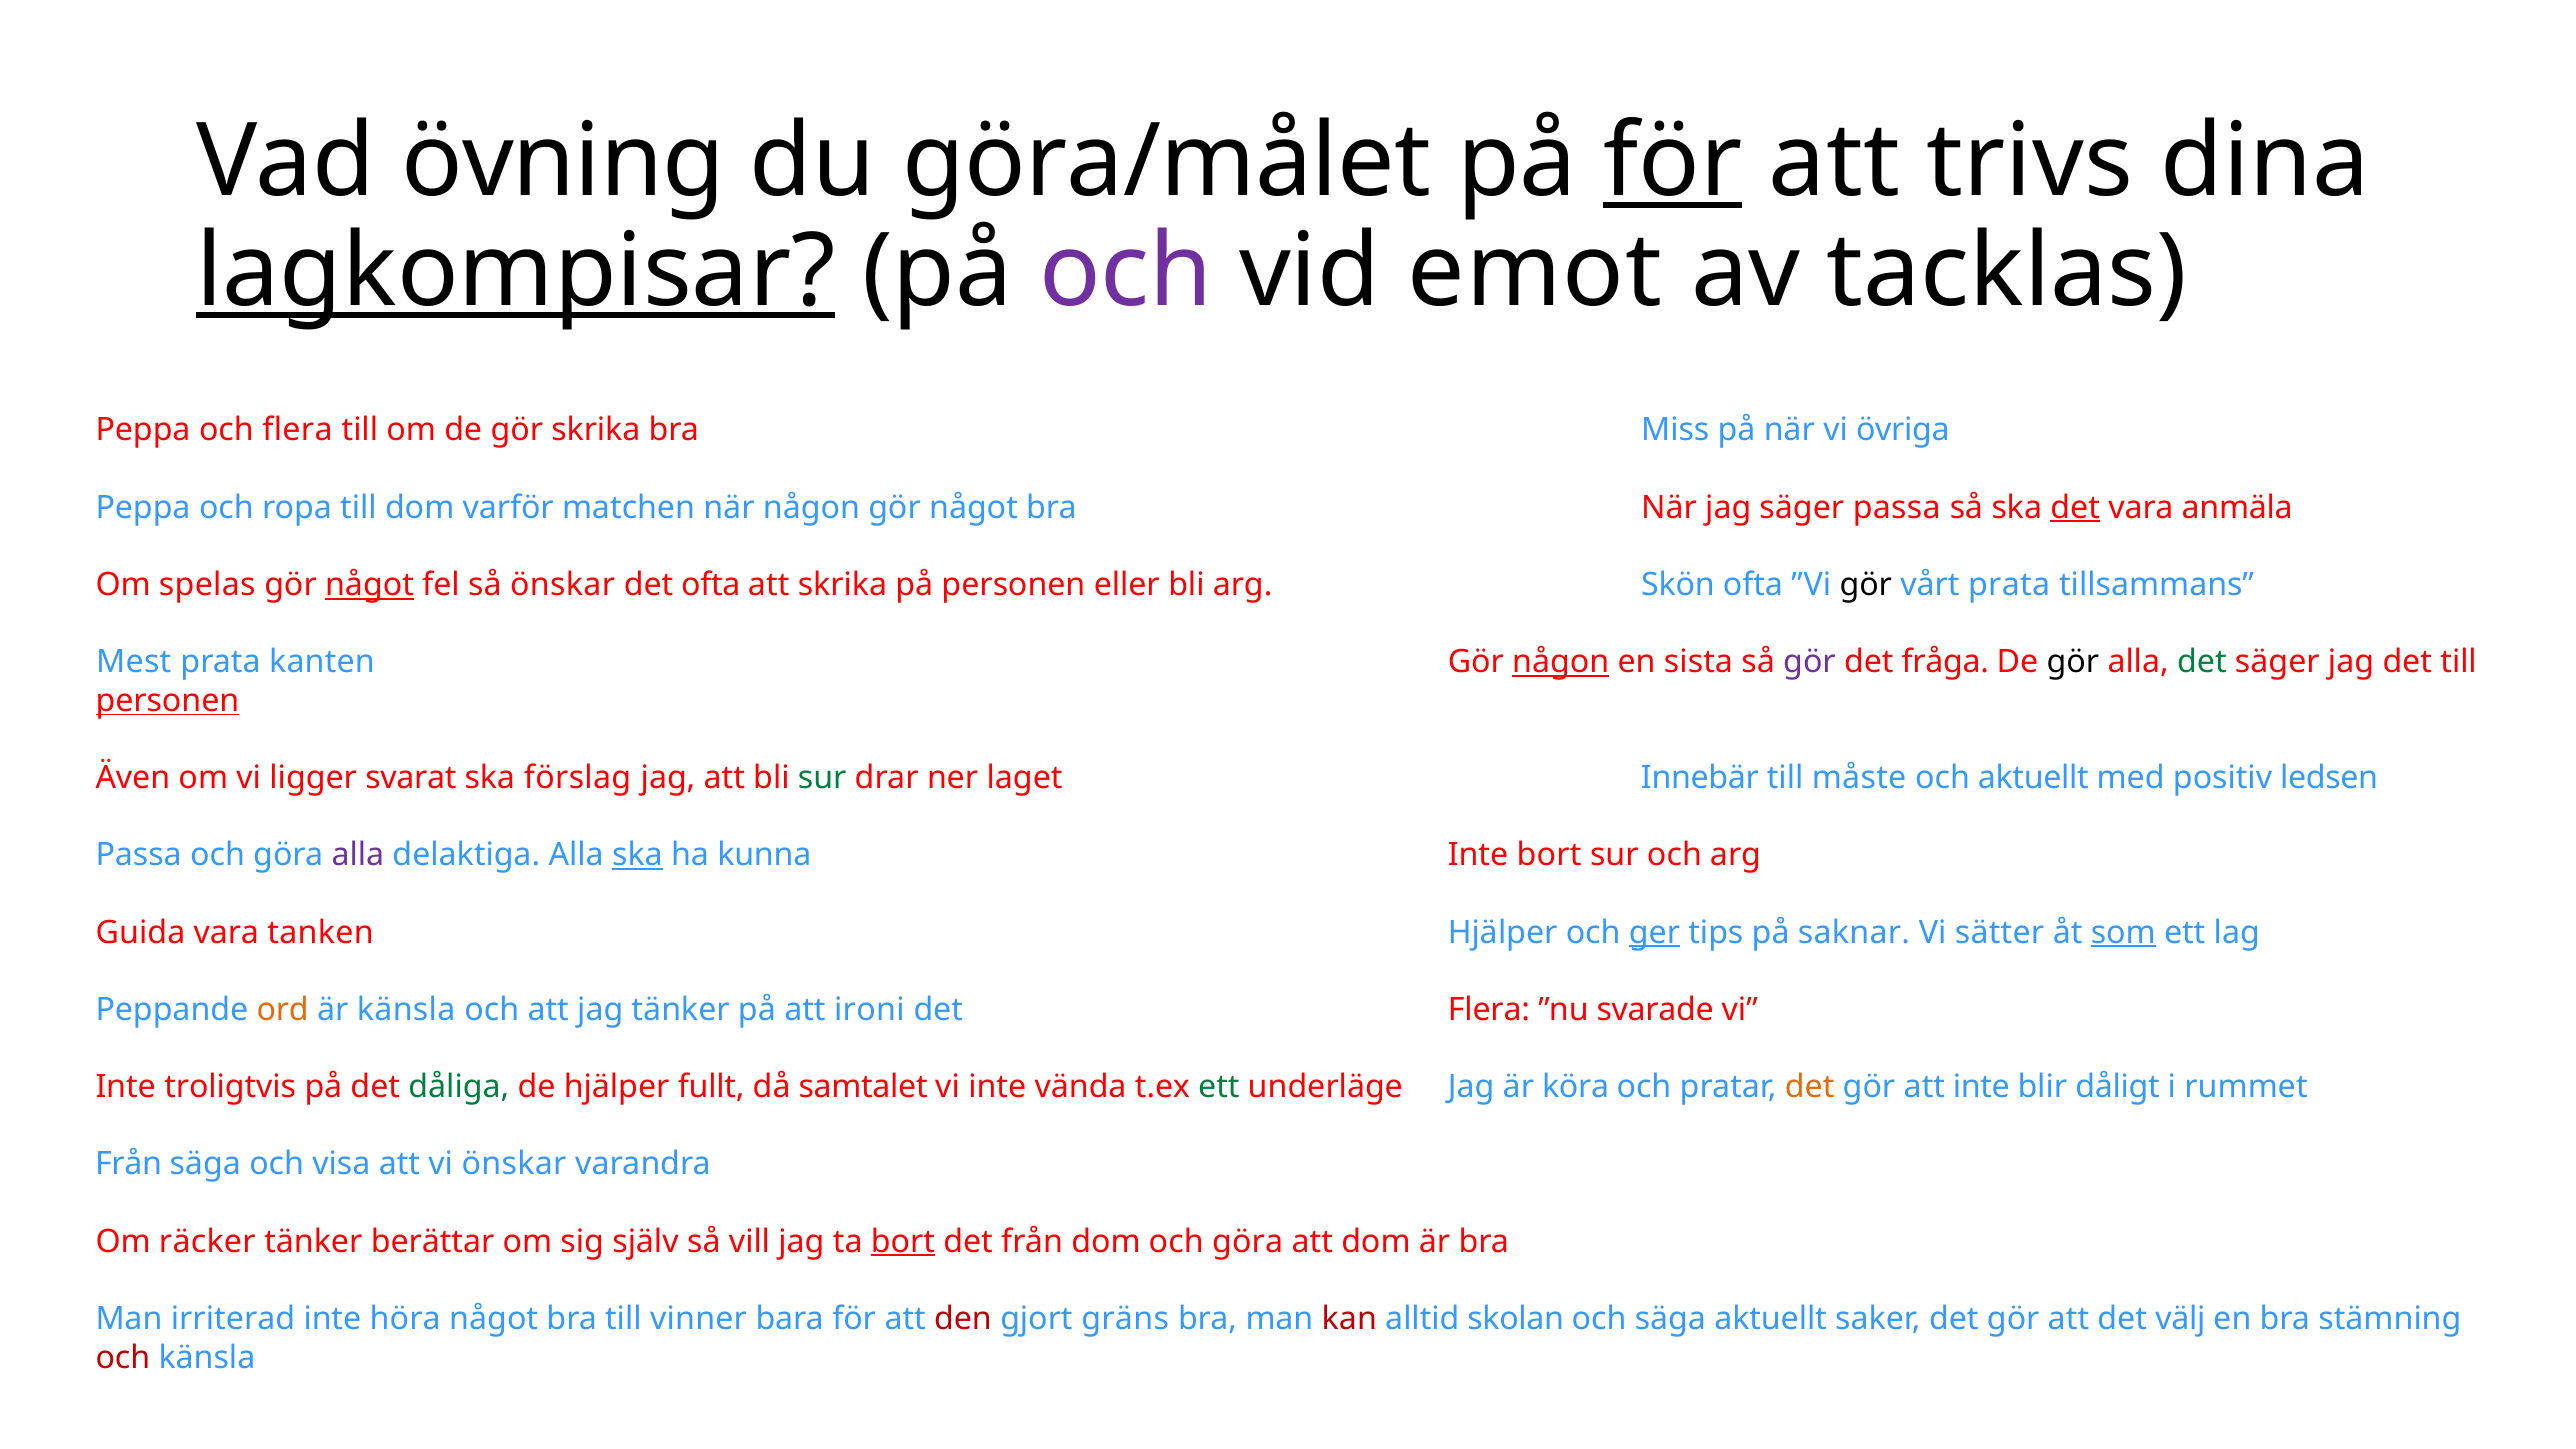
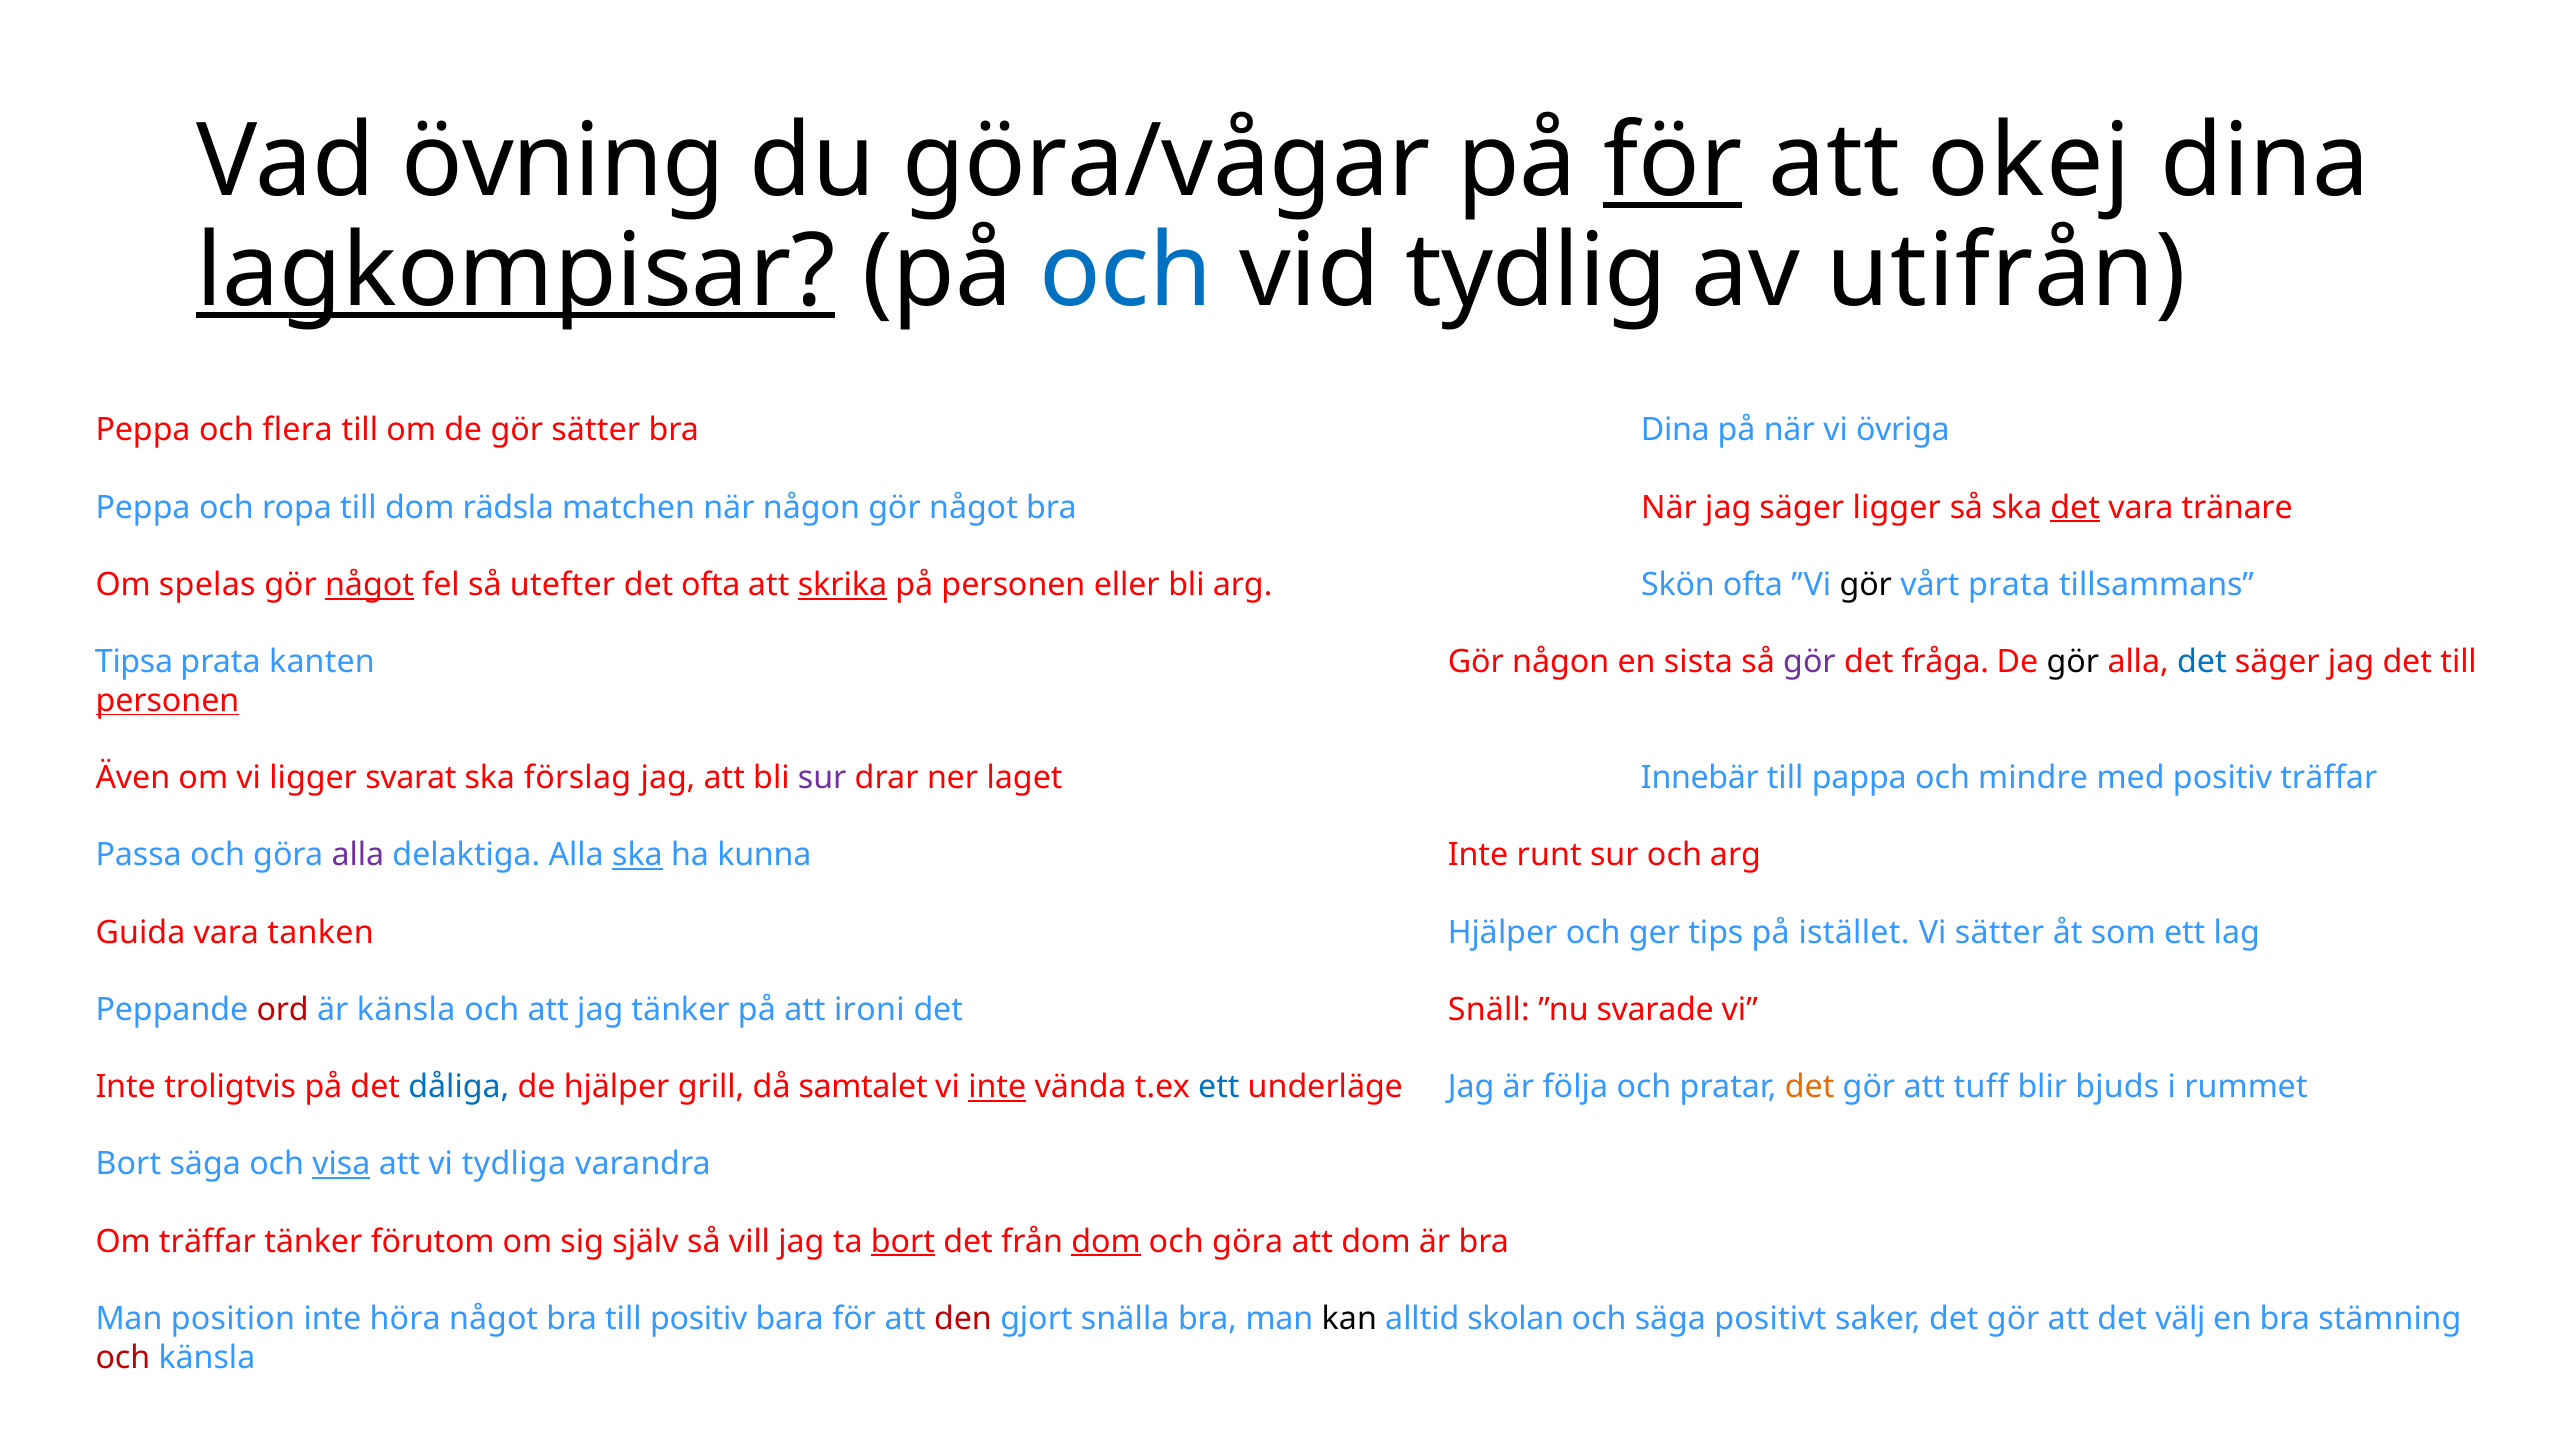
göra/målet: göra/målet -> göra/vågar
trivs: trivs -> okej
och at (1126, 272) colour: purple -> blue
emot: emot -> tydlig
tacklas: tacklas -> utifrån
gör skrika: skrika -> sätter
bra Miss: Miss -> Dina
varför: varför -> rädsla
säger passa: passa -> ligger
anmäla: anmäla -> tränare
så önskar: önskar -> utefter
skrika at (842, 585) underline: none -> present
Mest: Mest -> Tipsa
någon at (1561, 662) underline: present -> none
det at (2202, 662) colour: green -> blue
sur at (822, 778) colour: green -> purple
måste: måste -> pappa
och aktuellt: aktuellt -> mindre
positiv ledsen: ledsen -> träffar
Inte bort: bort -> runt
ger underline: present -> none
saknar: saknar -> istället
som underline: present -> none
ord colour: orange -> red
det Flera: Flera -> Snäll
dåliga colour: green -> blue
fullt: fullt -> grill
inte at (997, 1087) underline: none -> present
ett at (1219, 1087) colour: green -> blue
köra: köra -> följa
att inte: inte -> tuff
dåligt: dåligt -> bjuds
Från at (129, 1164): Från -> Bort
visa underline: none -> present
vi önskar: önskar -> tydliga
Om räcker: räcker -> träffar
berättar: berättar -> förutom
dom at (1106, 1242) underline: none -> present
irriterad: irriterad -> position
till vinner: vinner -> positiv
gräns: gräns -> snälla
kan colour: red -> black
säga aktuellt: aktuellt -> positivt
